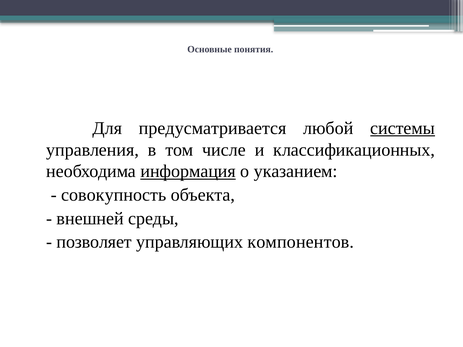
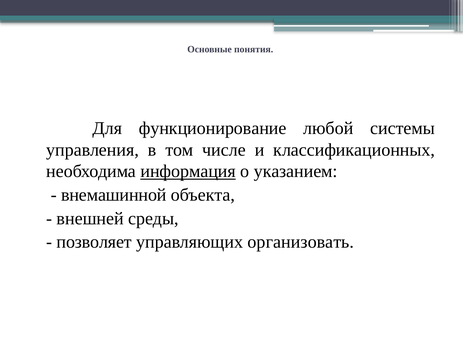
предусматривается: предусматривается -> функционирование
системы underline: present -> none
совокупность: совокупность -> внемашинной
компонентов: компонентов -> организовать
